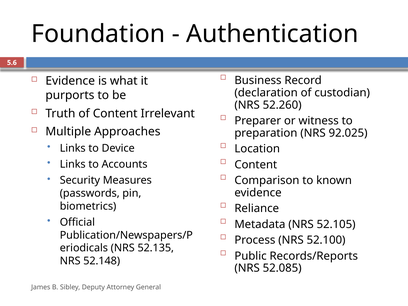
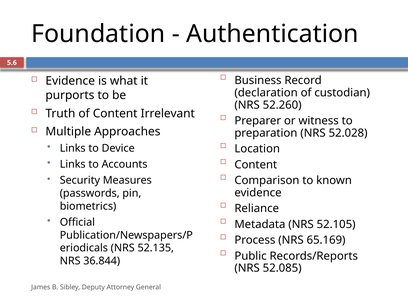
92.025: 92.025 -> 52.028
52.100: 52.100 -> 65.169
52.148: 52.148 -> 36.844
